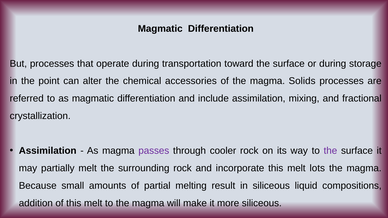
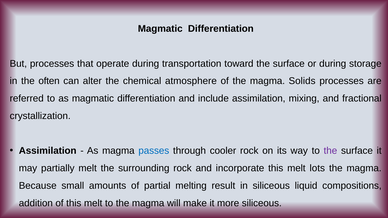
point: point -> often
accessories: accessories -> atmosphere
passes colour: purple -> blue
